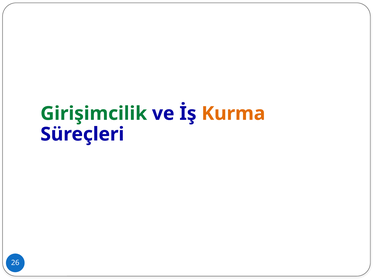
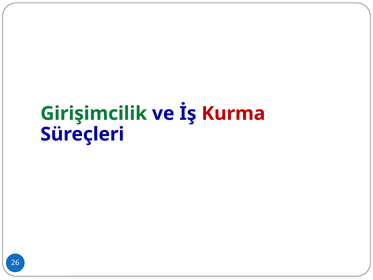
Kurma colour: orange -> red
